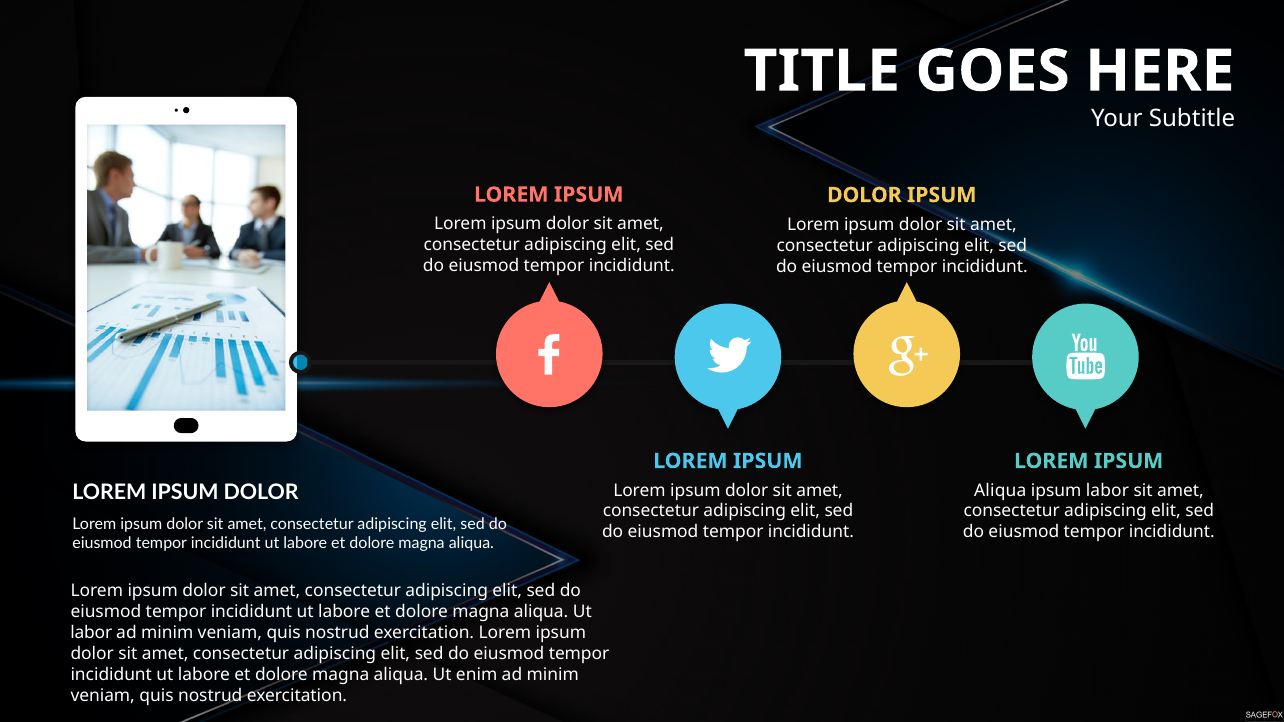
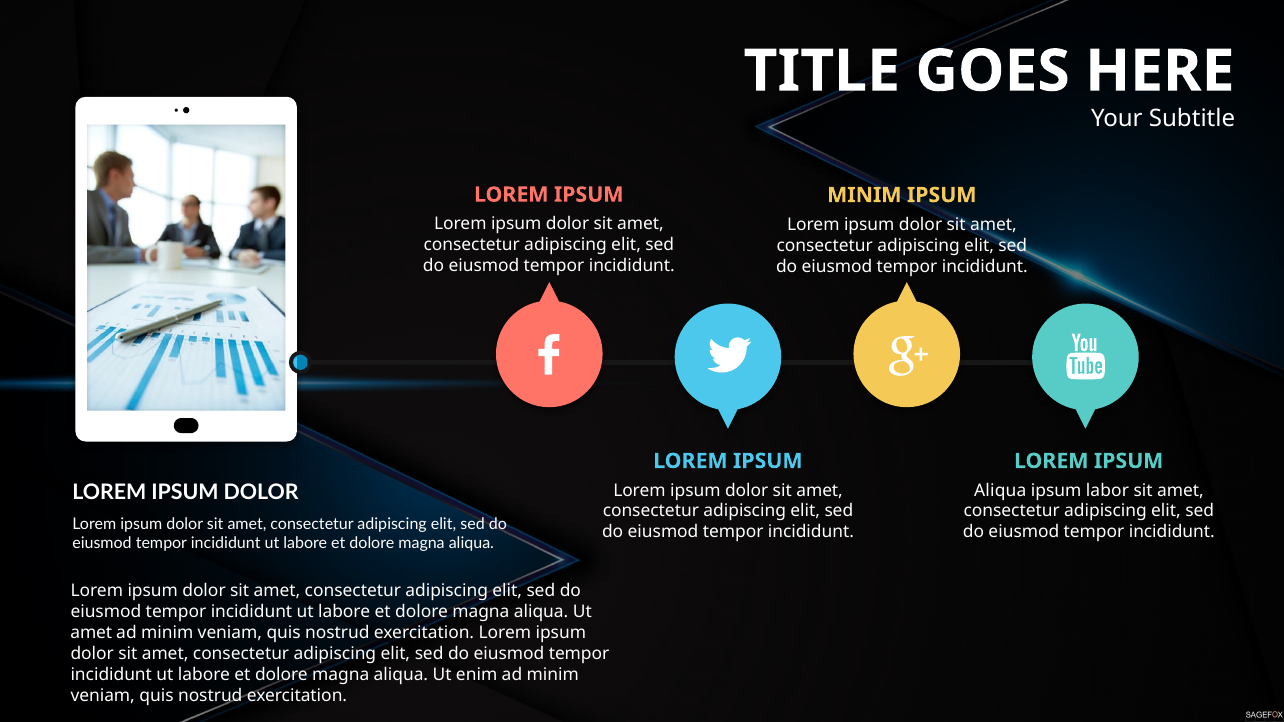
DOLOR at (864, 195): DOLOR -> MINIM
labor at (91, 633): labor -> amet
